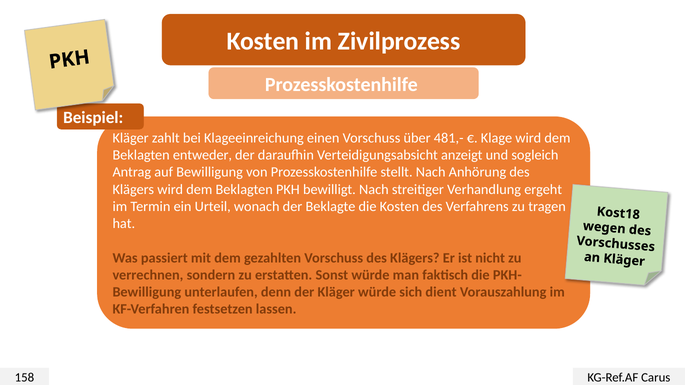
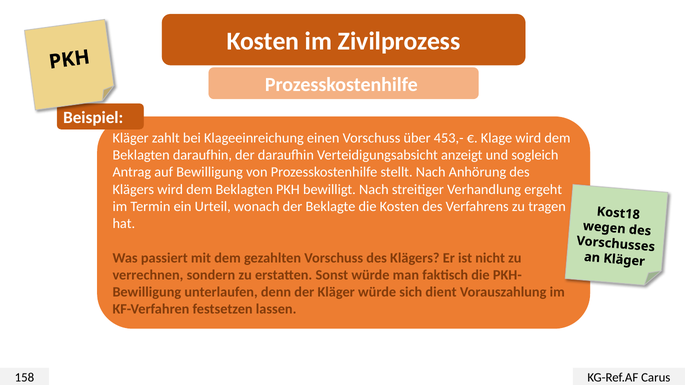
481,-: 481,- -> 453,-
Beklagten entweder: entweder -> daraufhin
